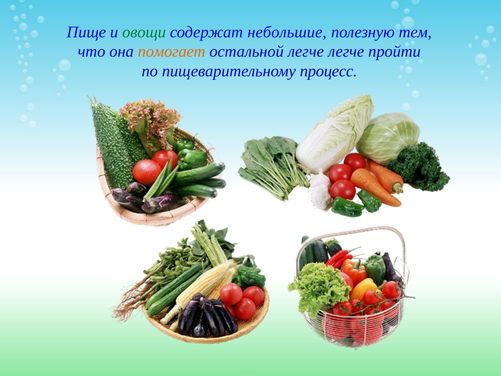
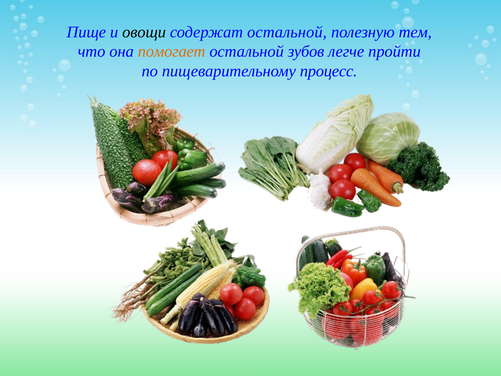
овощи colour: green -> black
содержат небольшие: небольшие -> остальной
остальной легче: легче -> зубов
